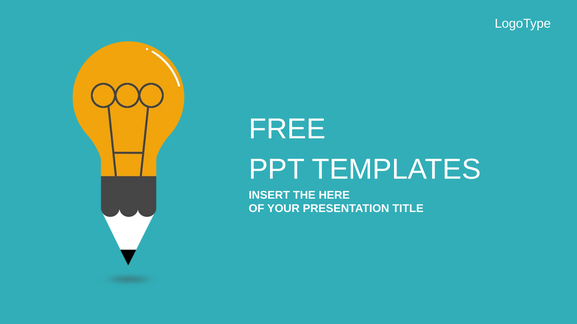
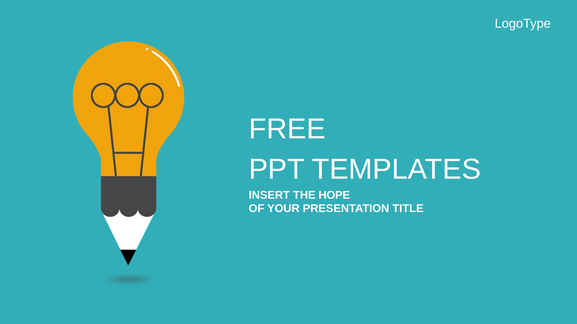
HERE: HERE -> HOPE
